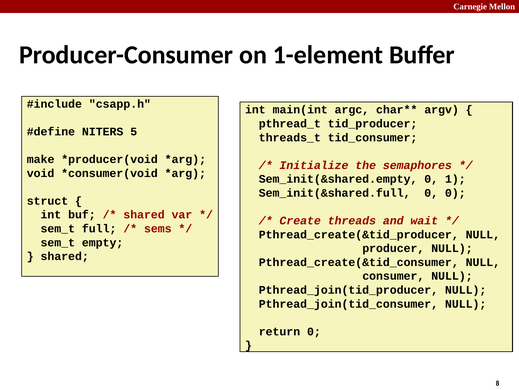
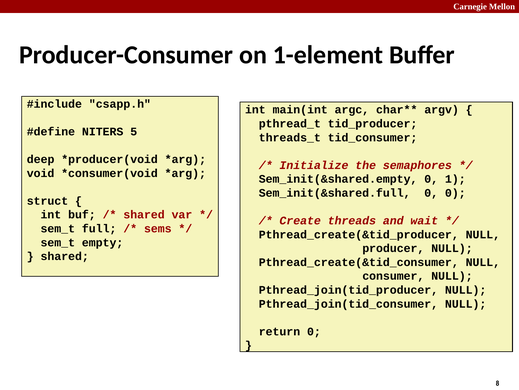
make: make -> deep
